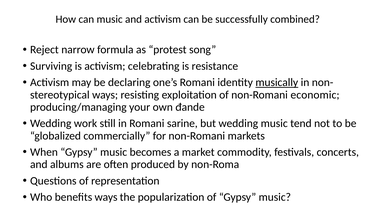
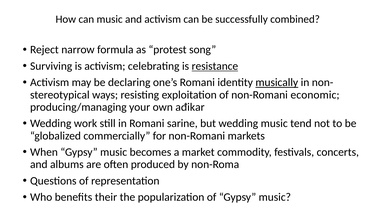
resistance underline: none -> present
đande: đande -> ađikar
benefits ways: ways -> their
